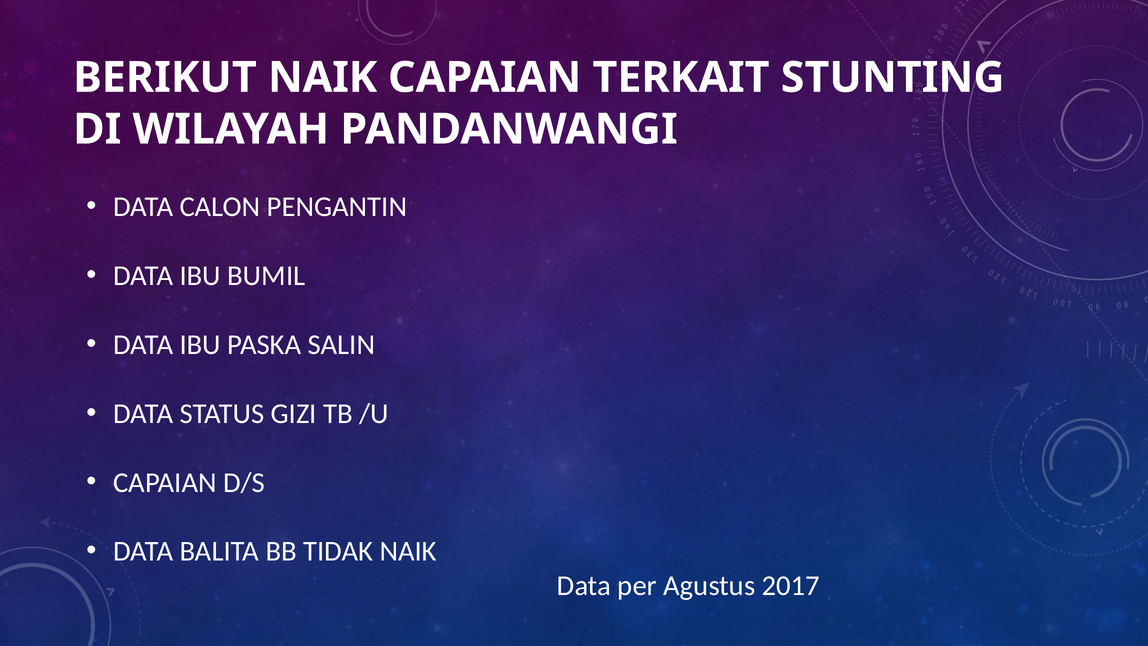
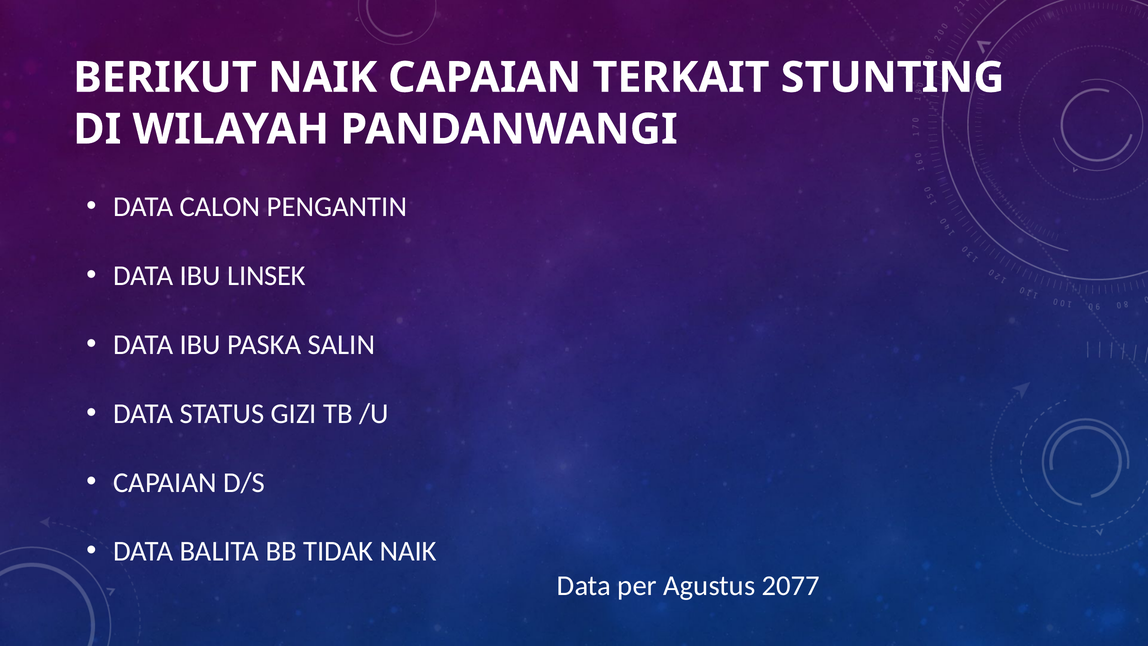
BUMIL: BUMIL -> LINSEK
2017: 2017 -> 2077
